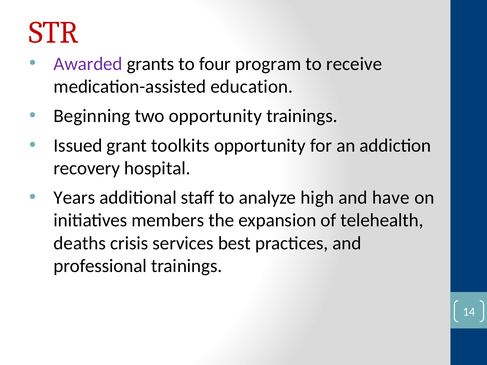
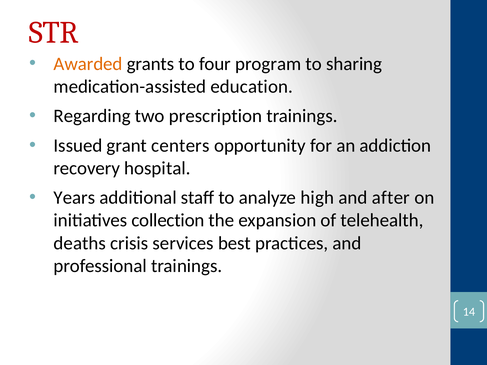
Awarded colour: purple -> orange
receive: receive -> sharing
Beginning: Beginning -> Regarding
two opportunity: opportunity -> prescription
toolkits: toolkits -> centers
have: have -> after
members: members -> collection
